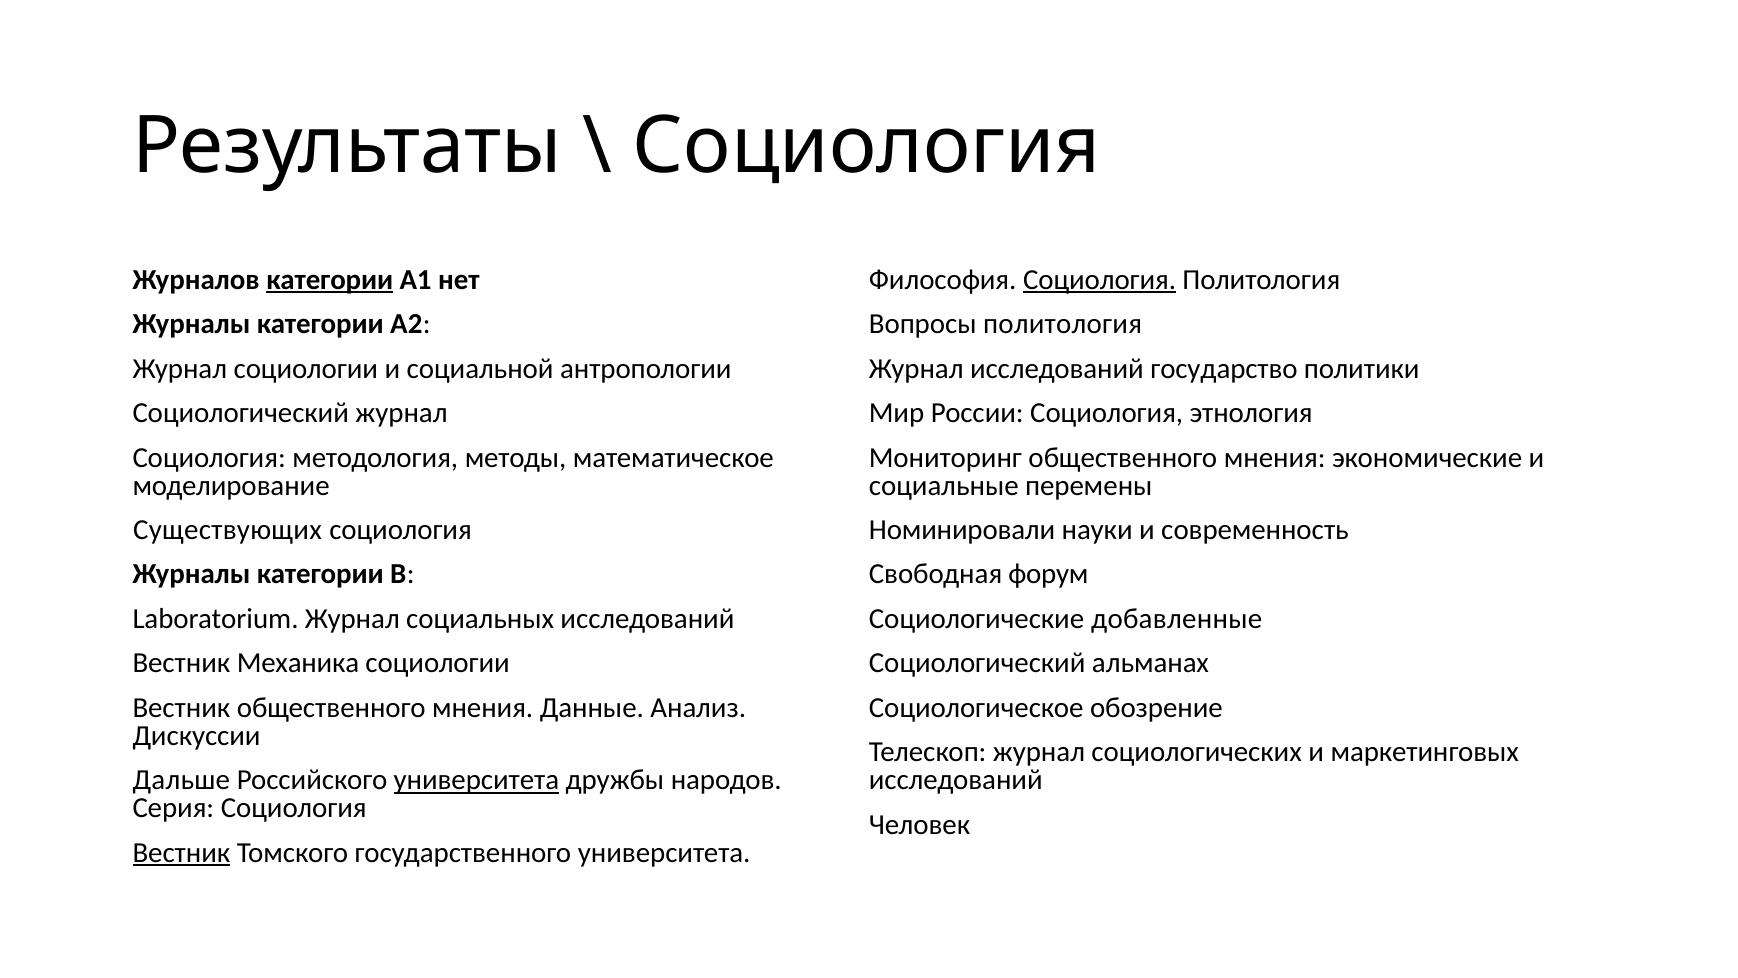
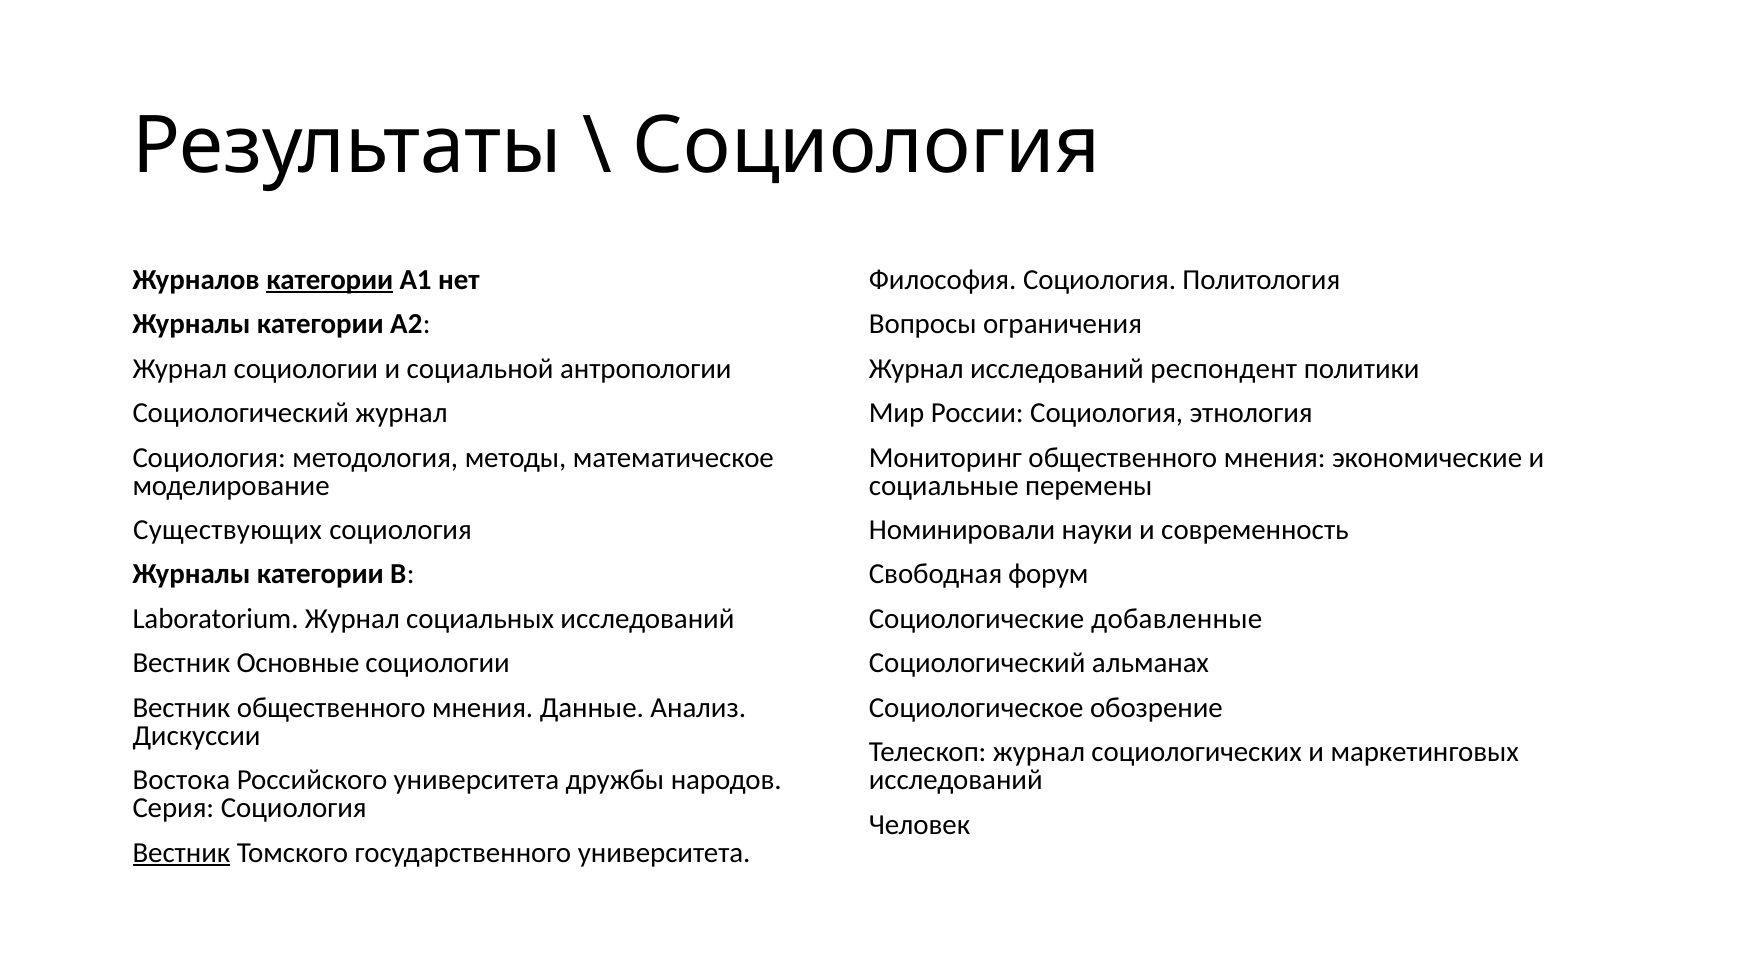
Социология at (1100, 280) underline: present -> none
Вопросы политология: политология -> ограничения
государство: государство -> респондент
Механика: Механика -> Основные
Дальше: Дальше -> Востока
университета at (476, 780) underline: present -> none
